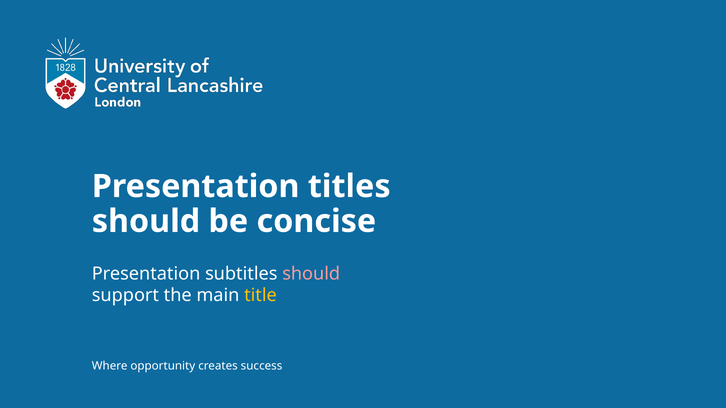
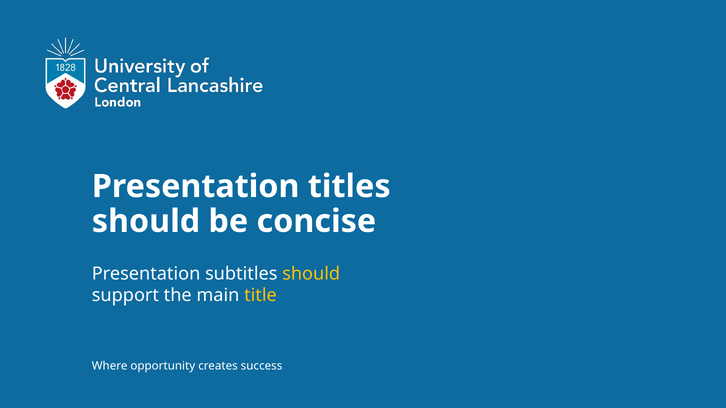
should at (311, 274) colour: pink -> yellow
